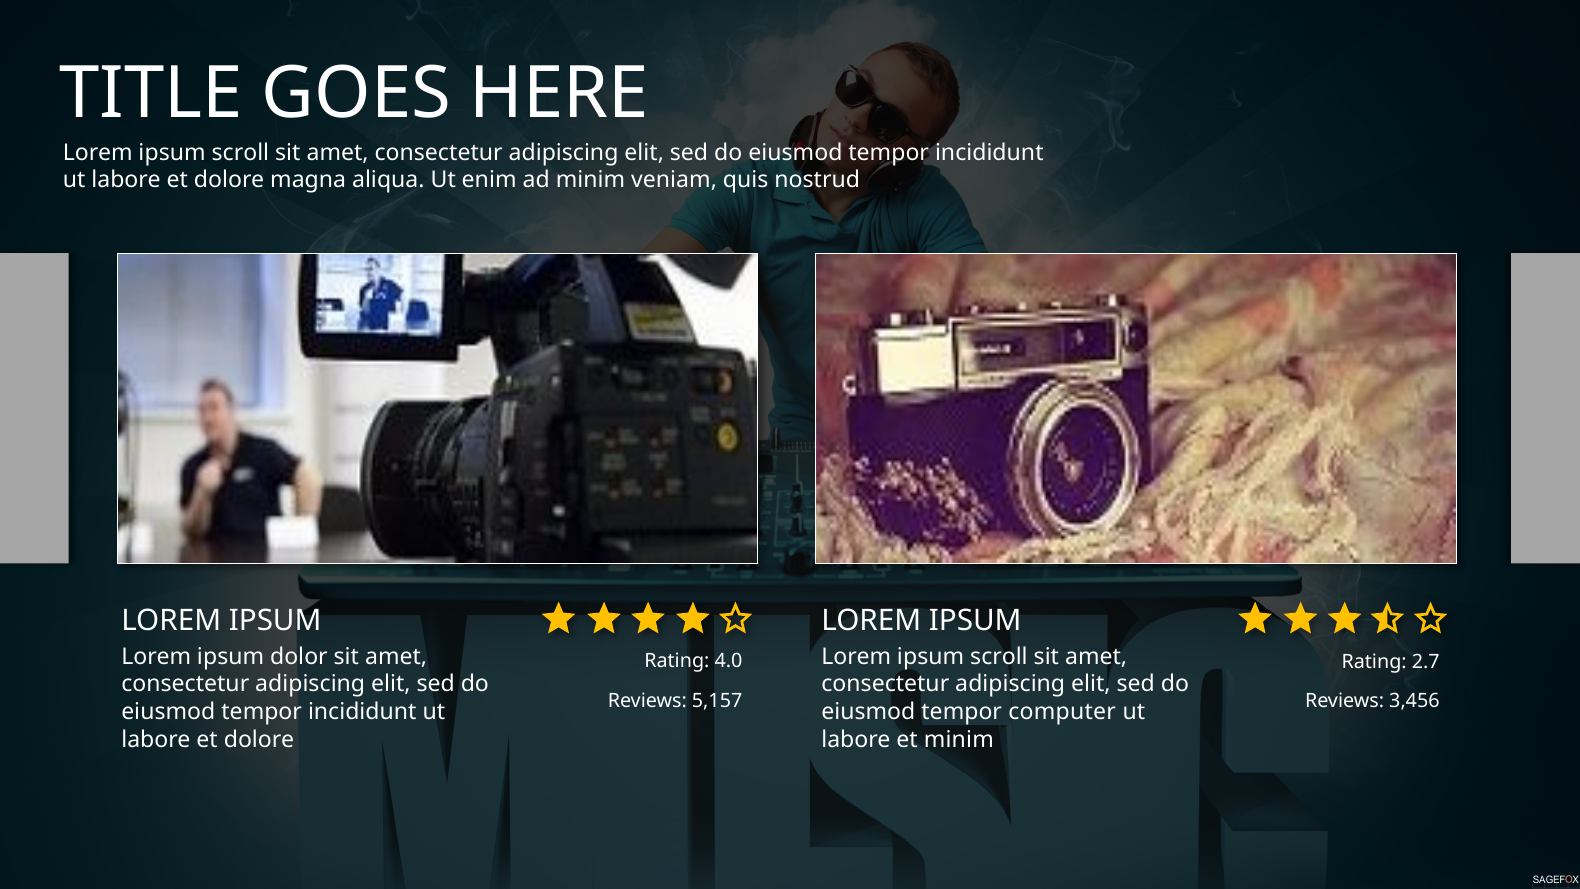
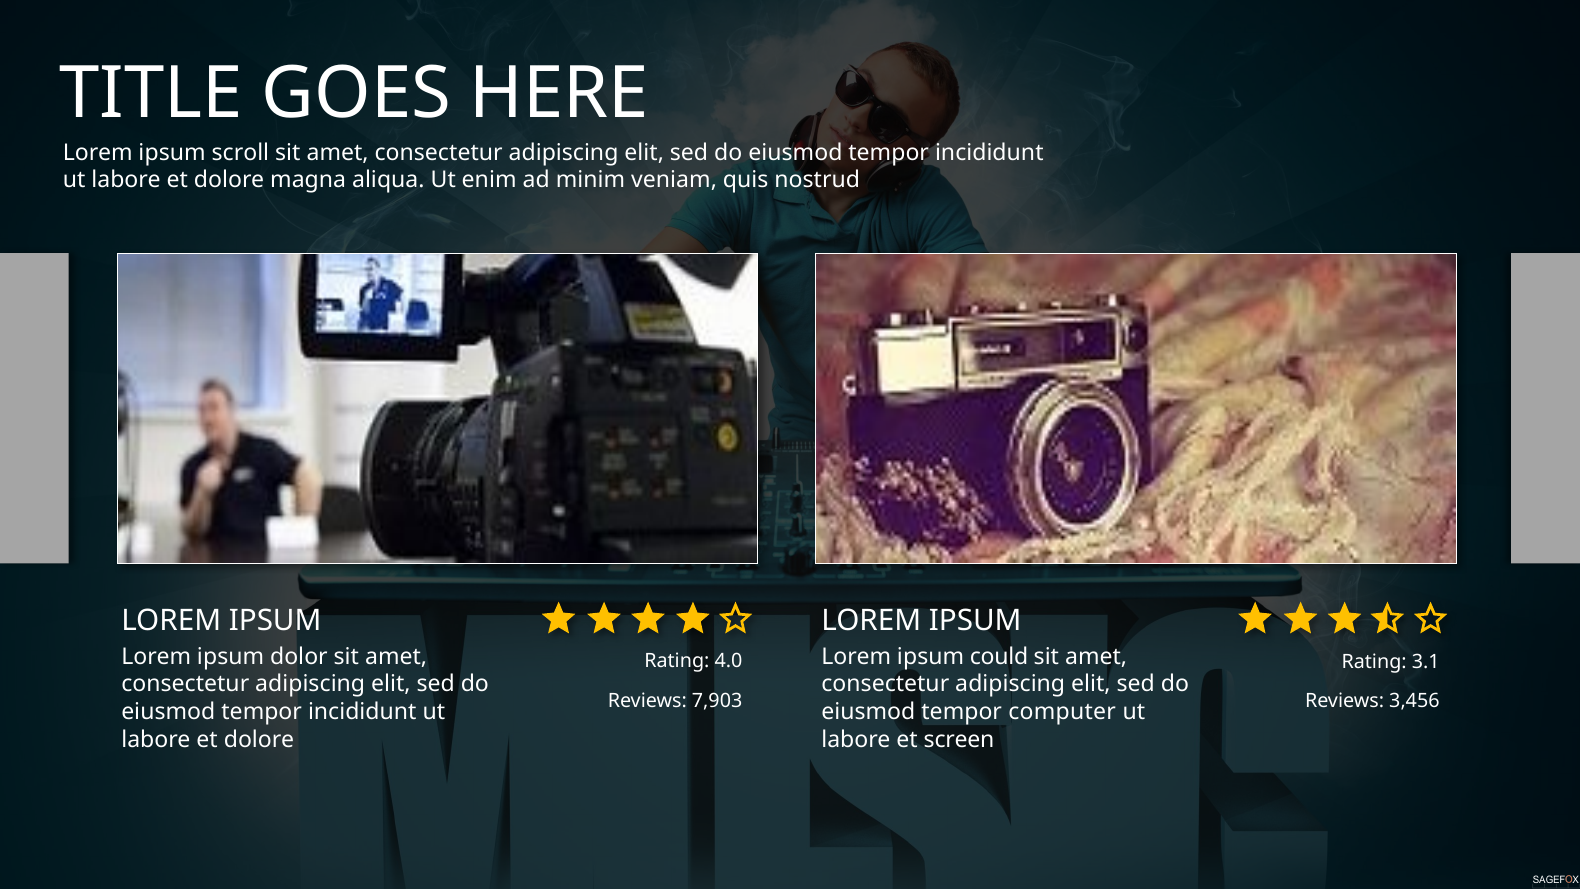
scroll at (999, 656): scroll -> could
2.7: 2.7 -> 3.1
5,157: 5,157 -> 7,903
et minim: minim -> screen
